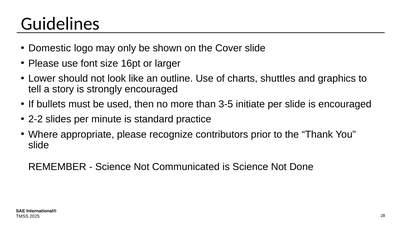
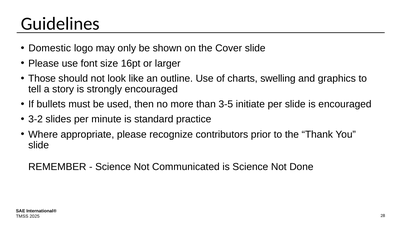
Lower: Lower -> Those
shuttles: shuttles -> swelling
2-2: 2-2 -> 3-2
